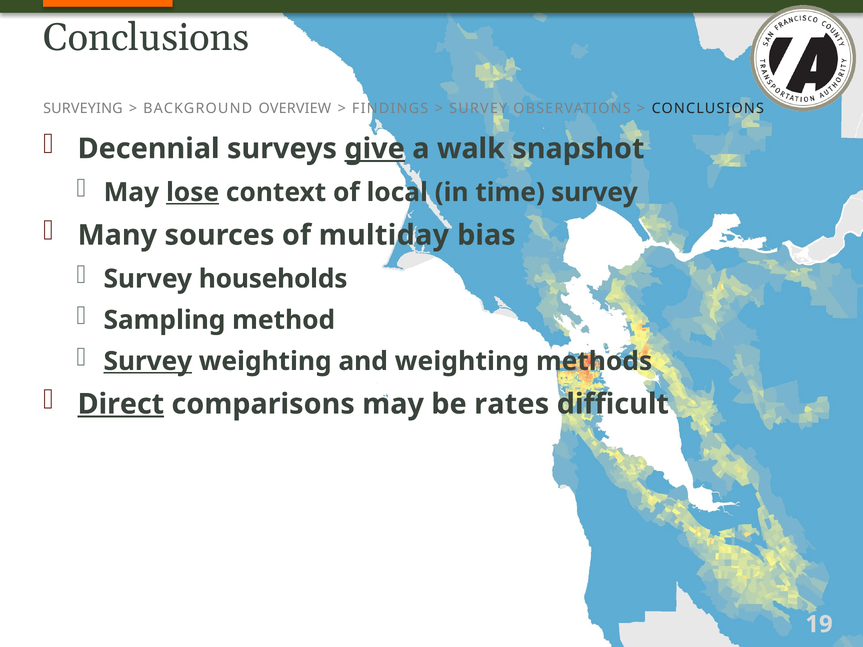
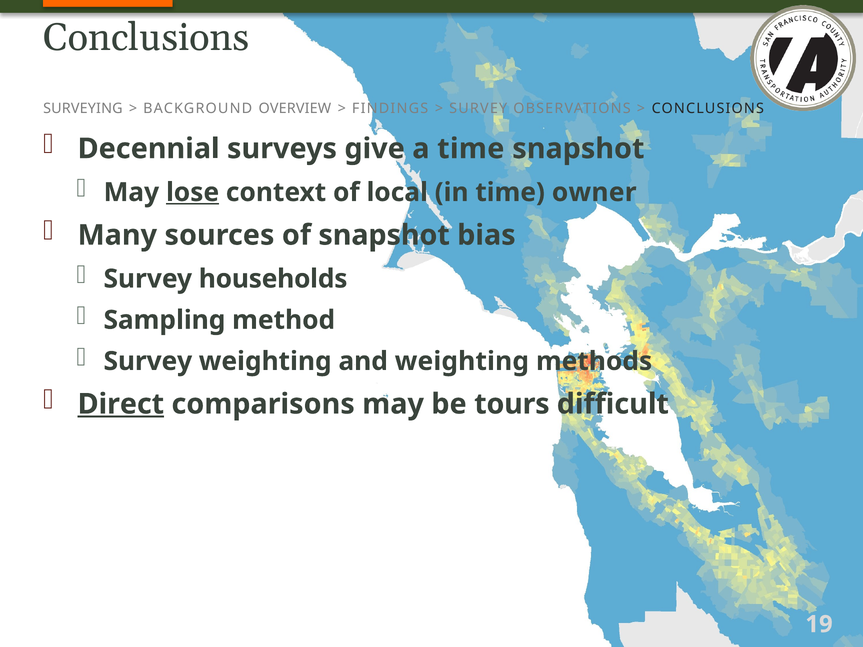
give underline: present -> none
a walk: walk -> time
time survey: survey -> owner
of multiday: multiday -> snapshot
Survey at (148, 361) underline: present -> none
rates: rates -> tours
